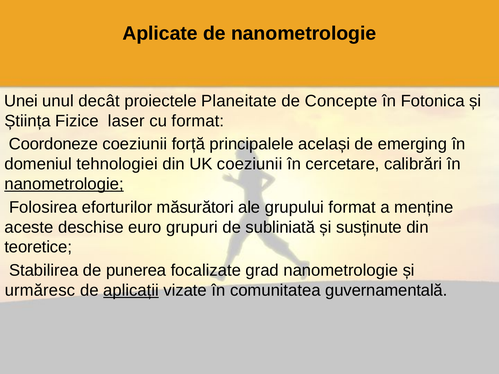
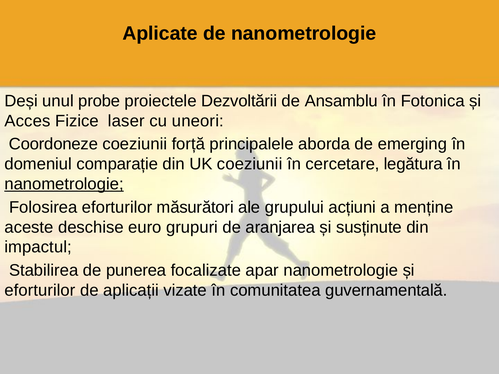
Unei: Unei -> Deși
decât: decât -> probe
Planeitate: Planeitate -> Dezvoltării
Concepte: Concepte -> Ansamblu
Știința: Știința -> Acces
cu format: format -> uneori
același: același -> aborda
tehnologiei: tehnologiei -> comparație
calibrări: calibrări -> legătura
grupului format: format -> acțiuni
subliniată: subliniată -> aranjarea
teoretice: teoretice -> impactul
grad: grad -> apar
urmăresc at (40, 291): urmăresc -> eforturilor
aplicații underline: present -> none
